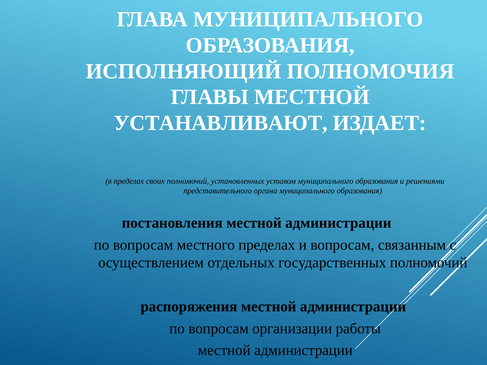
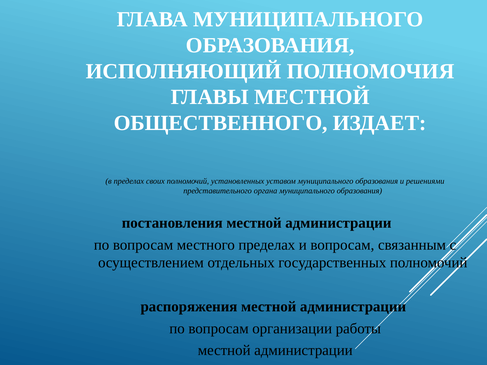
УСТАНАВЛИВАЮТ: УСТАНАВЛИВАЮТ -> ОБЩЕСТВЕННОГО
